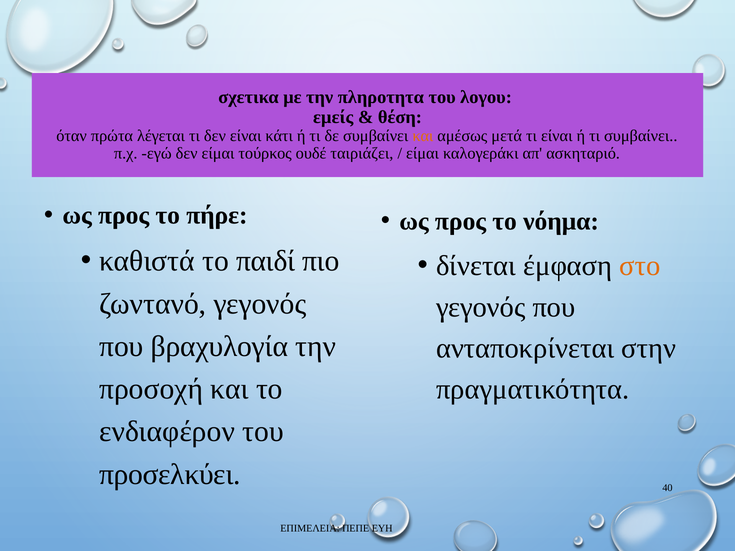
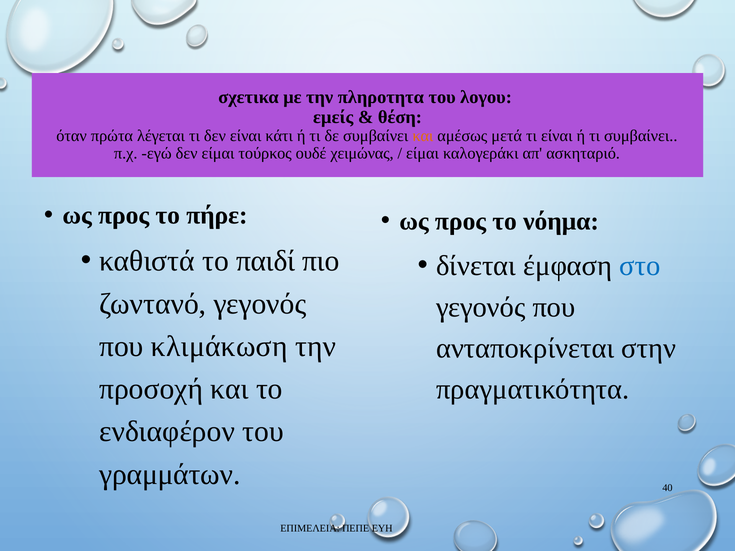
ταιριάζει: ταιριάζει -> χειμώνας
στο colour: orange -> blue
βραχυλογία: βραχυλογία -> κλιμάκωση
προσελκύει: προσελκύει -> γραμμάτων
